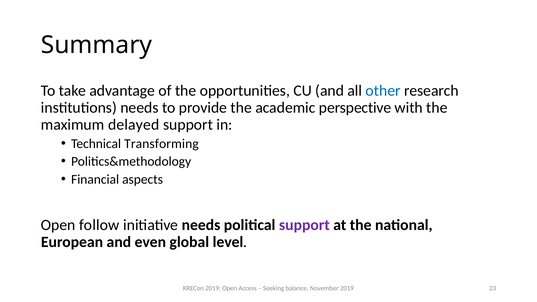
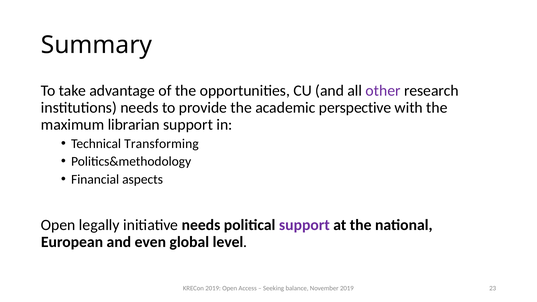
other colour: blue -> purple
delayed: delayed -> librarian
follow: follow -> legally
